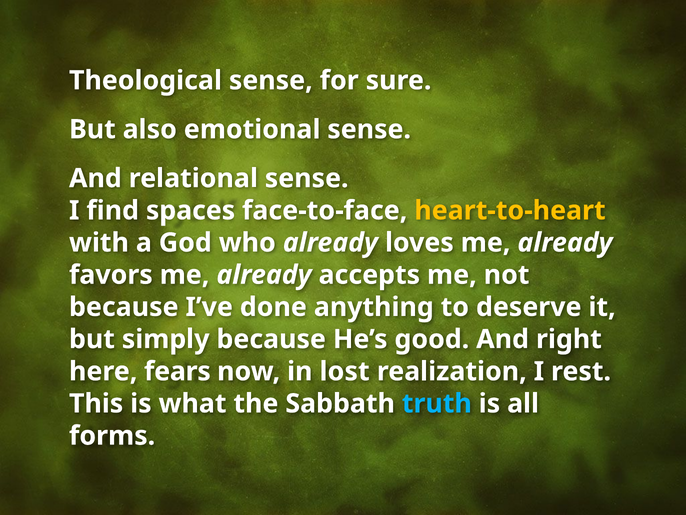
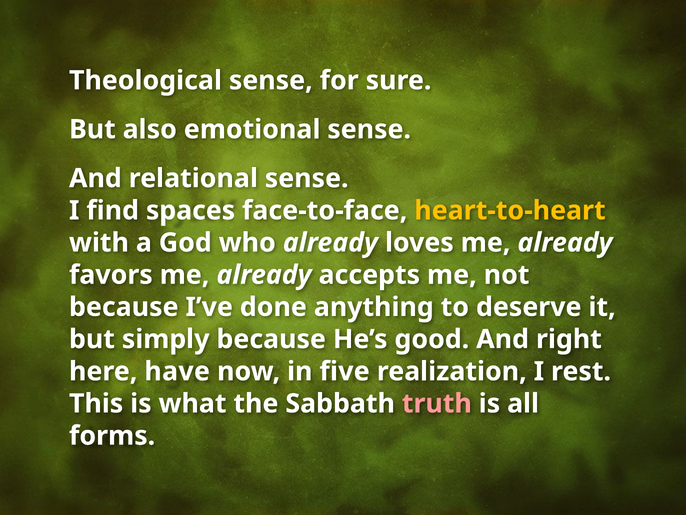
fears: fears -> have
lost: lost -> five
truth colour: light blue -> pink
